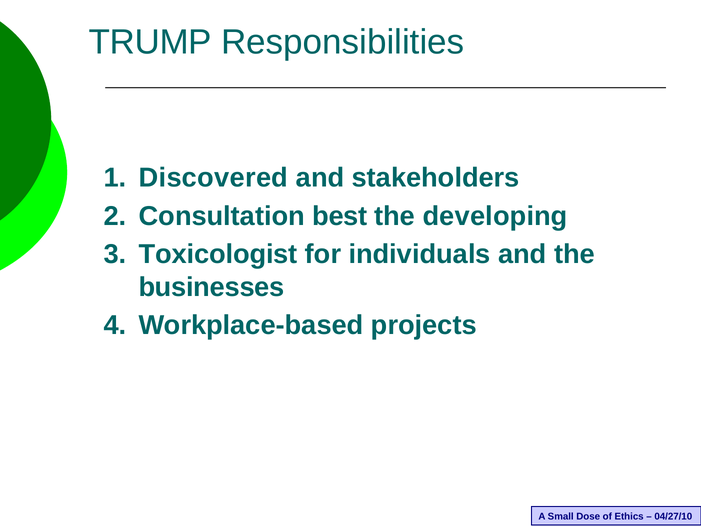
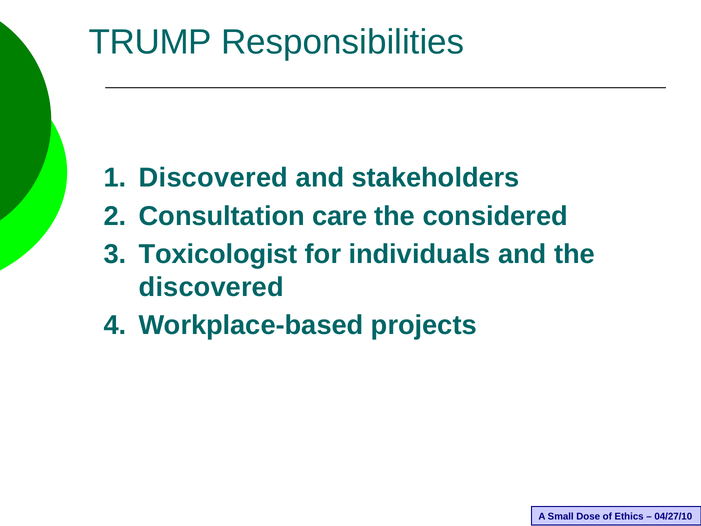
best: best -> care
developing: developing -> considered
businesses at (211, 287): businesses -> discovered
